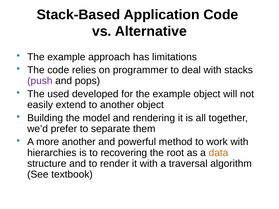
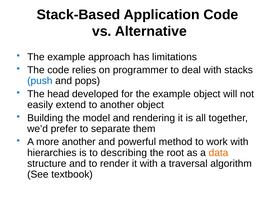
push colour: purple -> blue
used: used -> head
recovering: recovering -> describing
